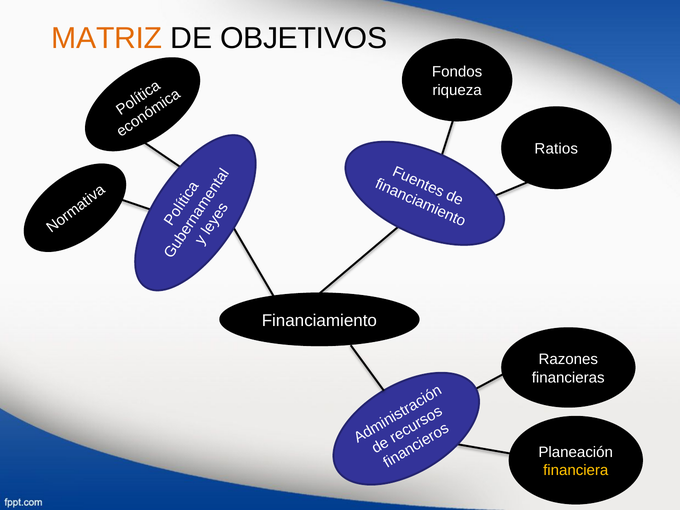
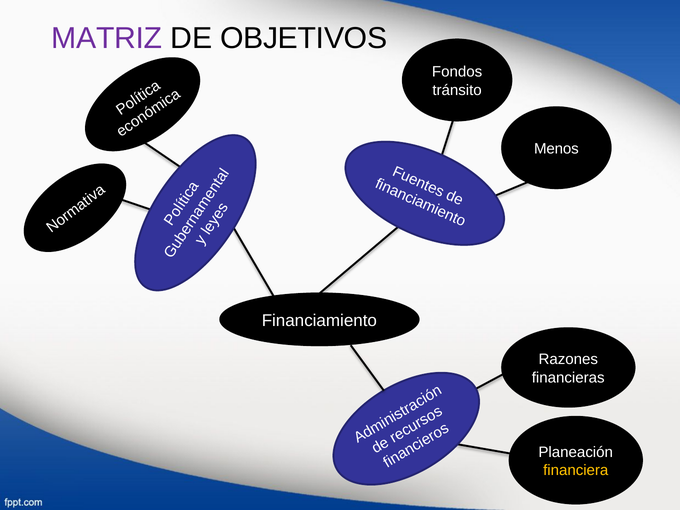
MATRIZ colour: orange -> purple
riqueza: riqueza -> tránsito
Ratios: Ratios -> Menos
